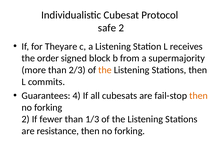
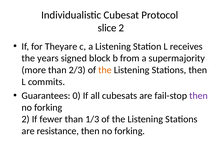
safe: safe -> slice
order: order -> years
4: 4 -> 0
then at (199, 96) colour: orange -> purple
